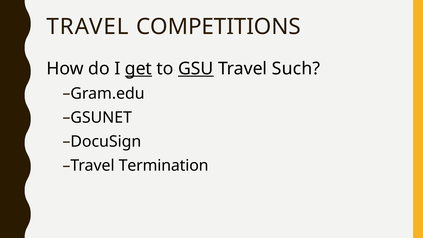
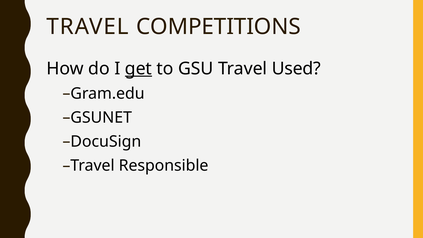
GSU underline: present -> none
Such: Such -> Used
Termination: Termination -> Responsible
